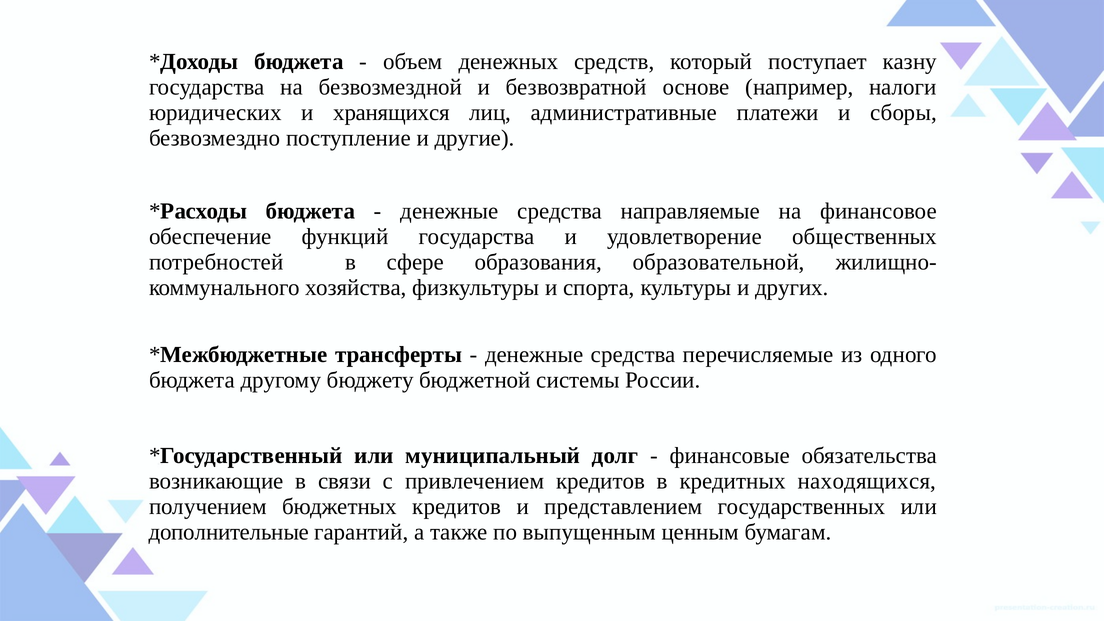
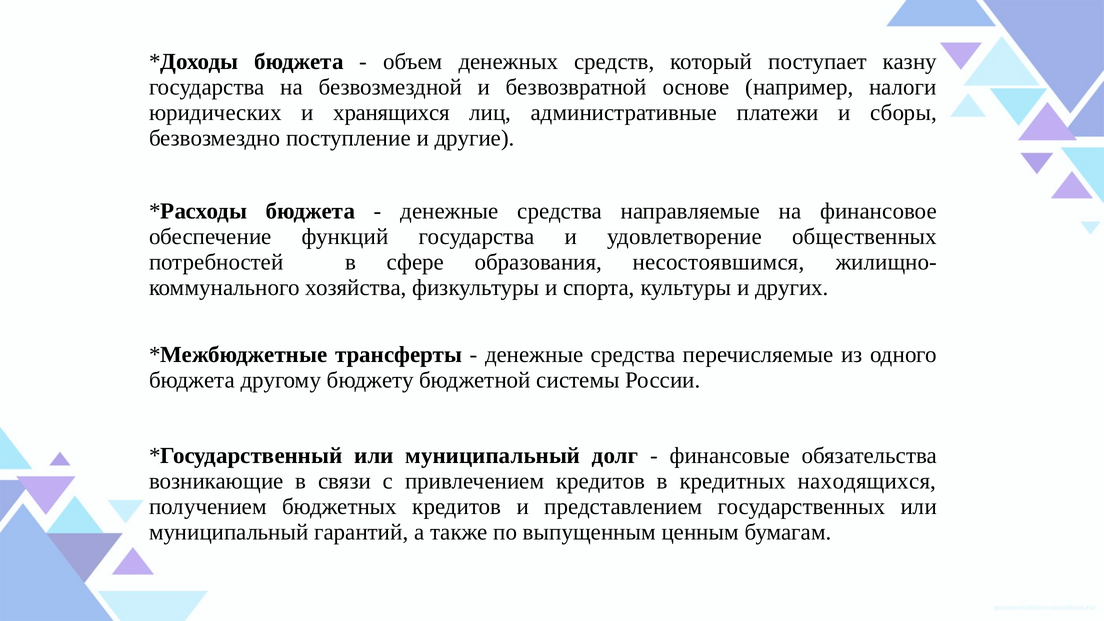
образовательной: образовательной -> несостоявшимся
дополнительные at (229, 532): дополнительные -> муниципальный
